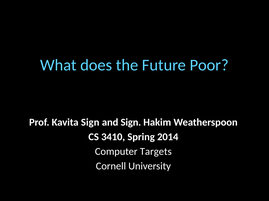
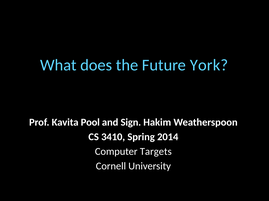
Poor: Poor -> York
Kavita Sign: Sign -> Pool
